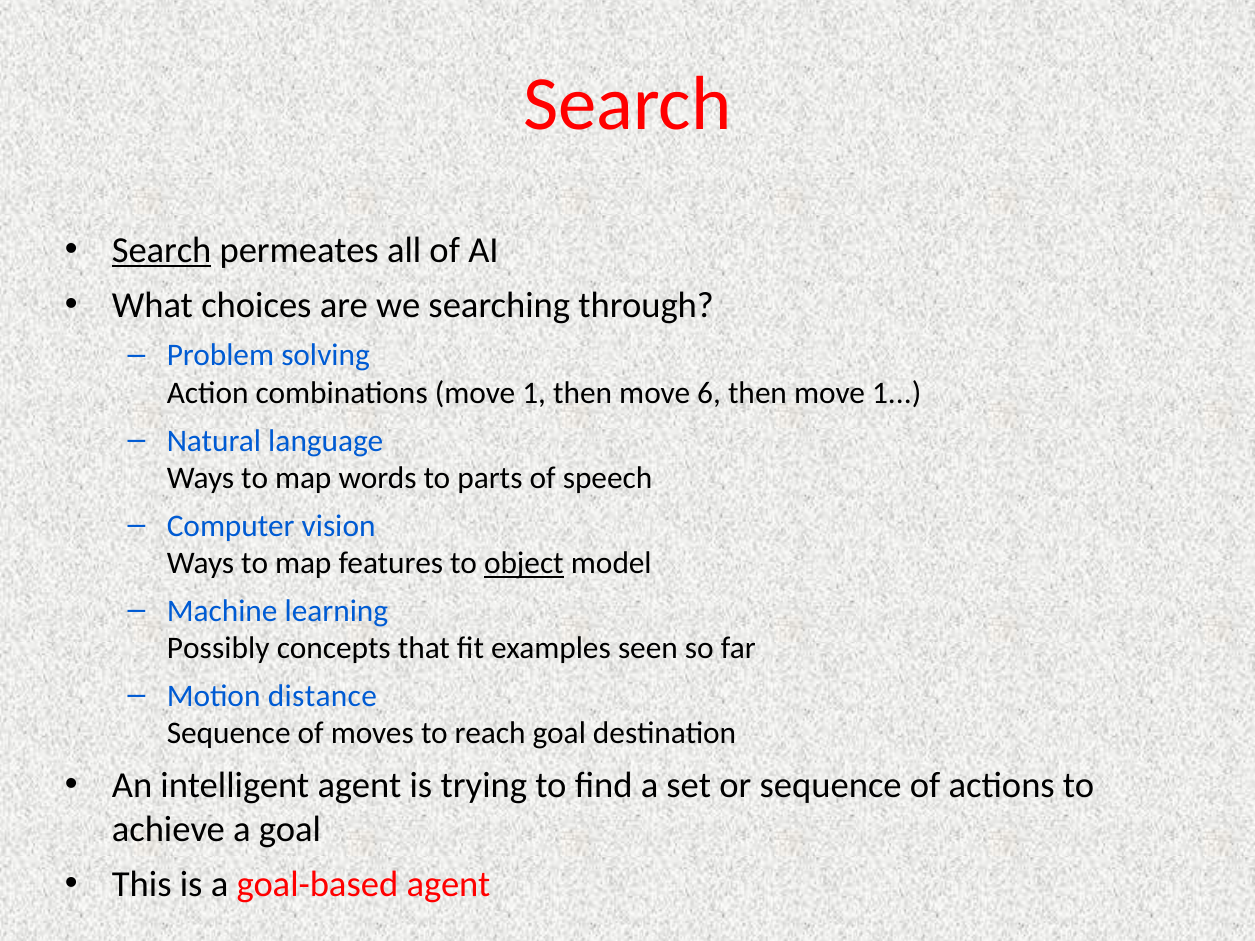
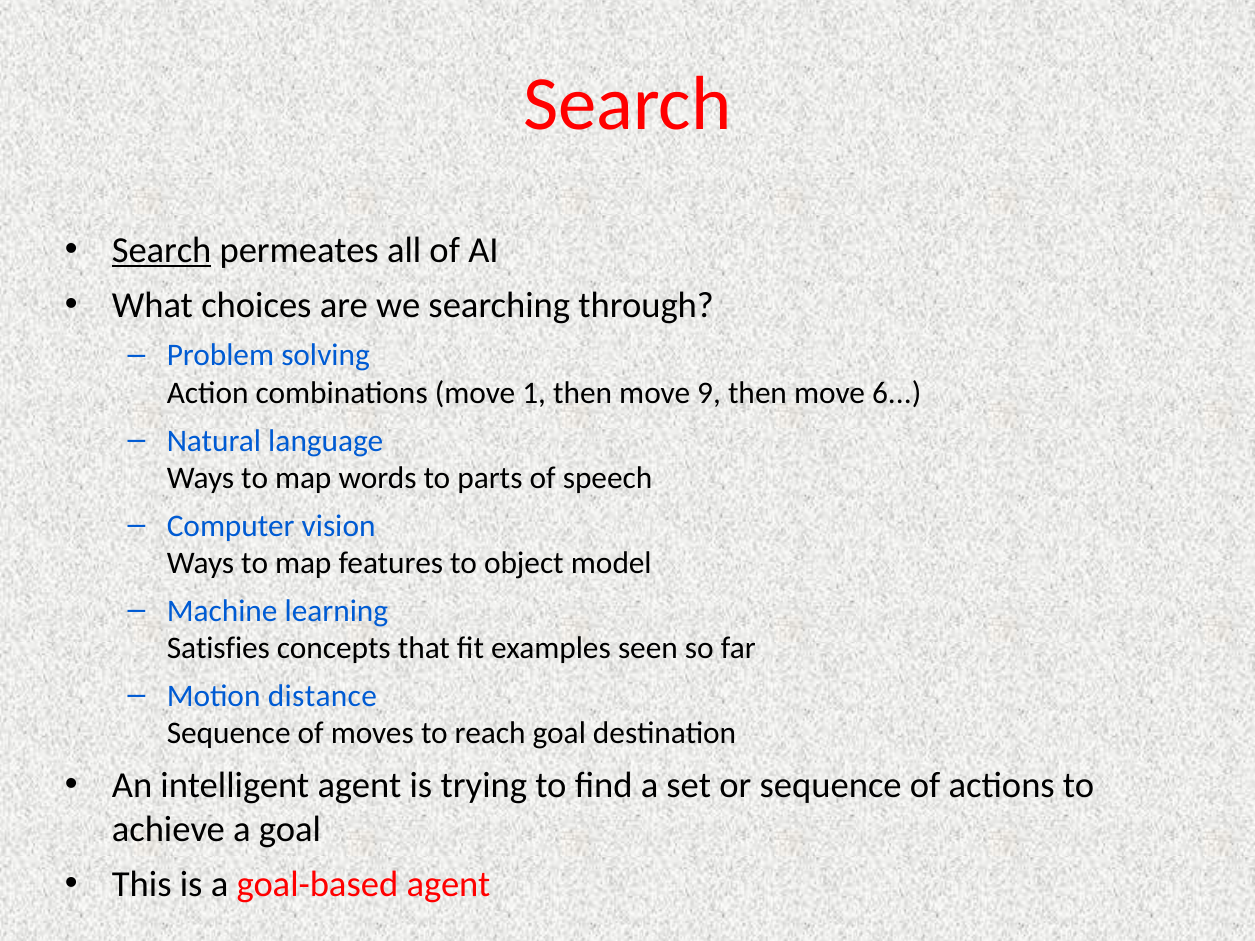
6: 6 -> 9
then move 1: 1 -> 6
object underline: present -> none
Possibly: Possibly -> Satisfies
